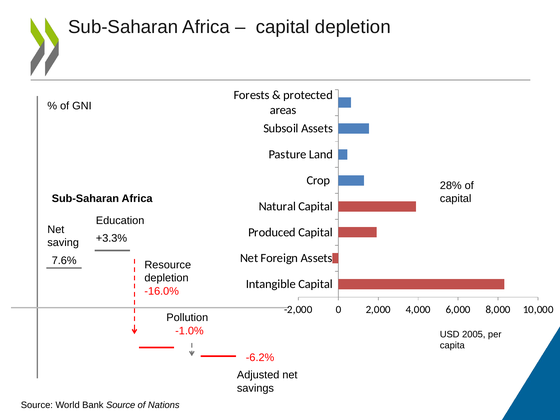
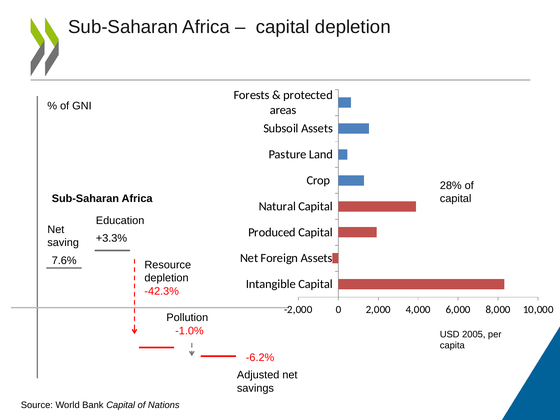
-16.0%: -16.0% -> -42.3%
Bank Source: Source -> Capital
